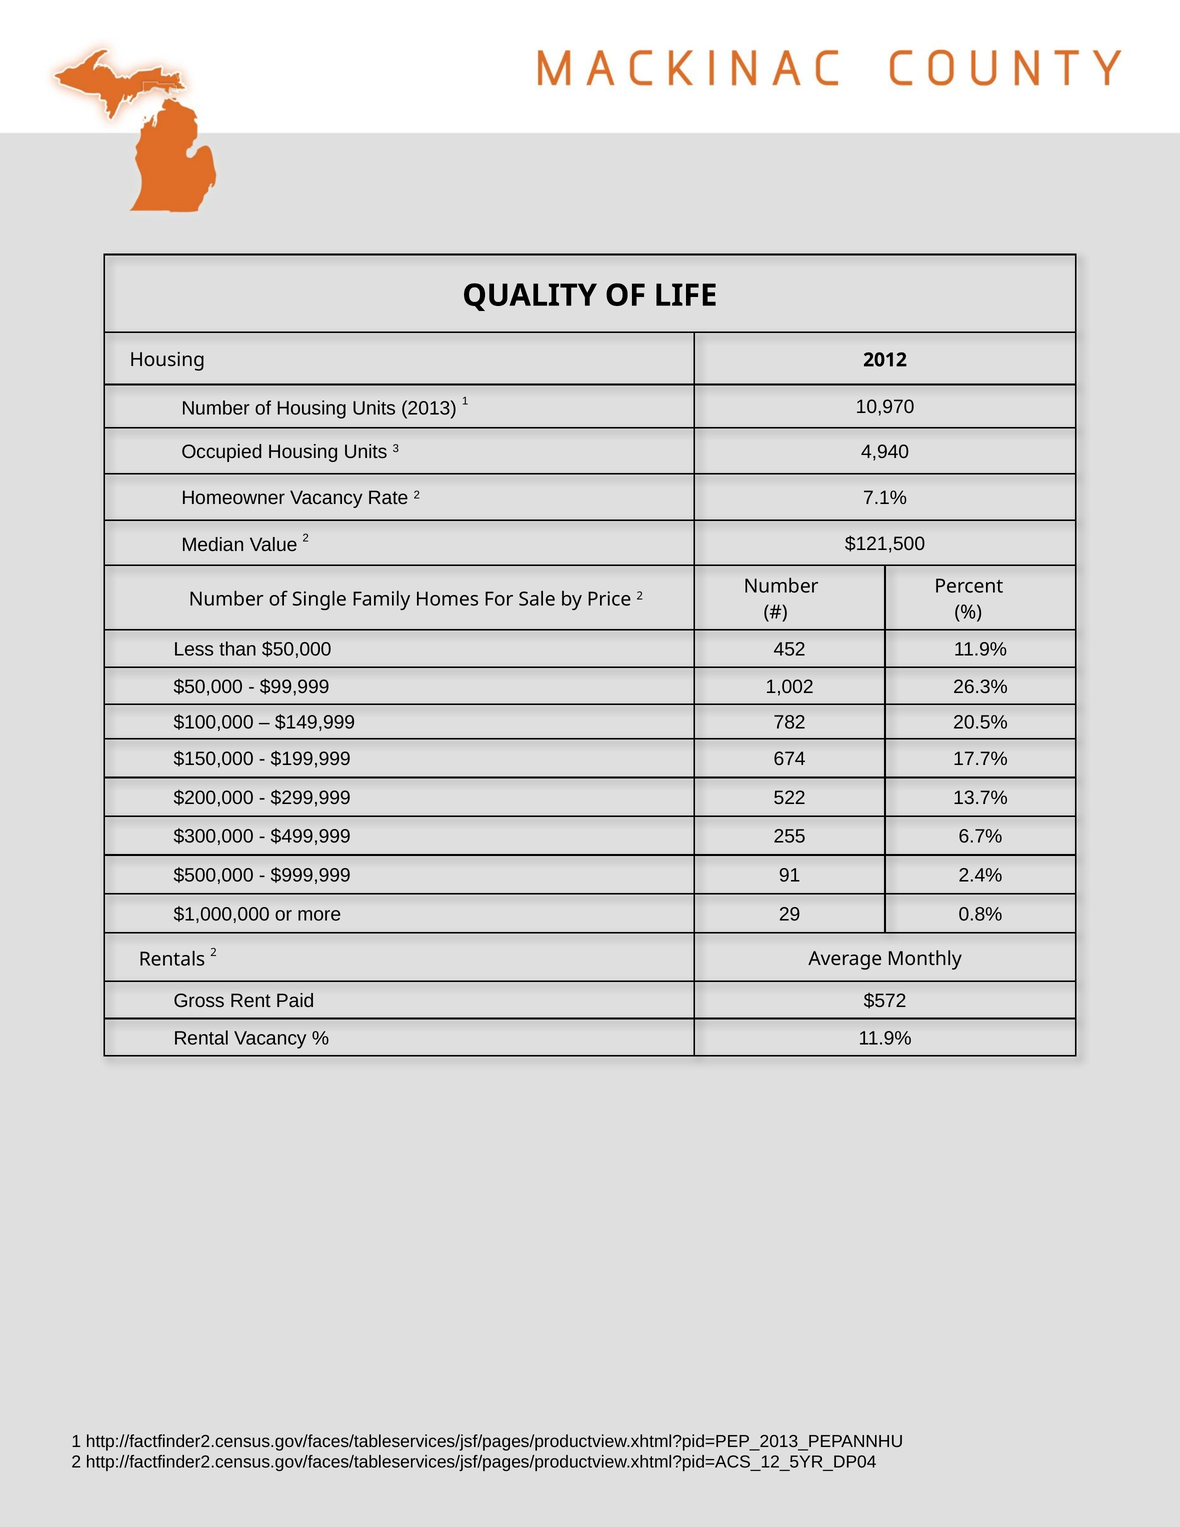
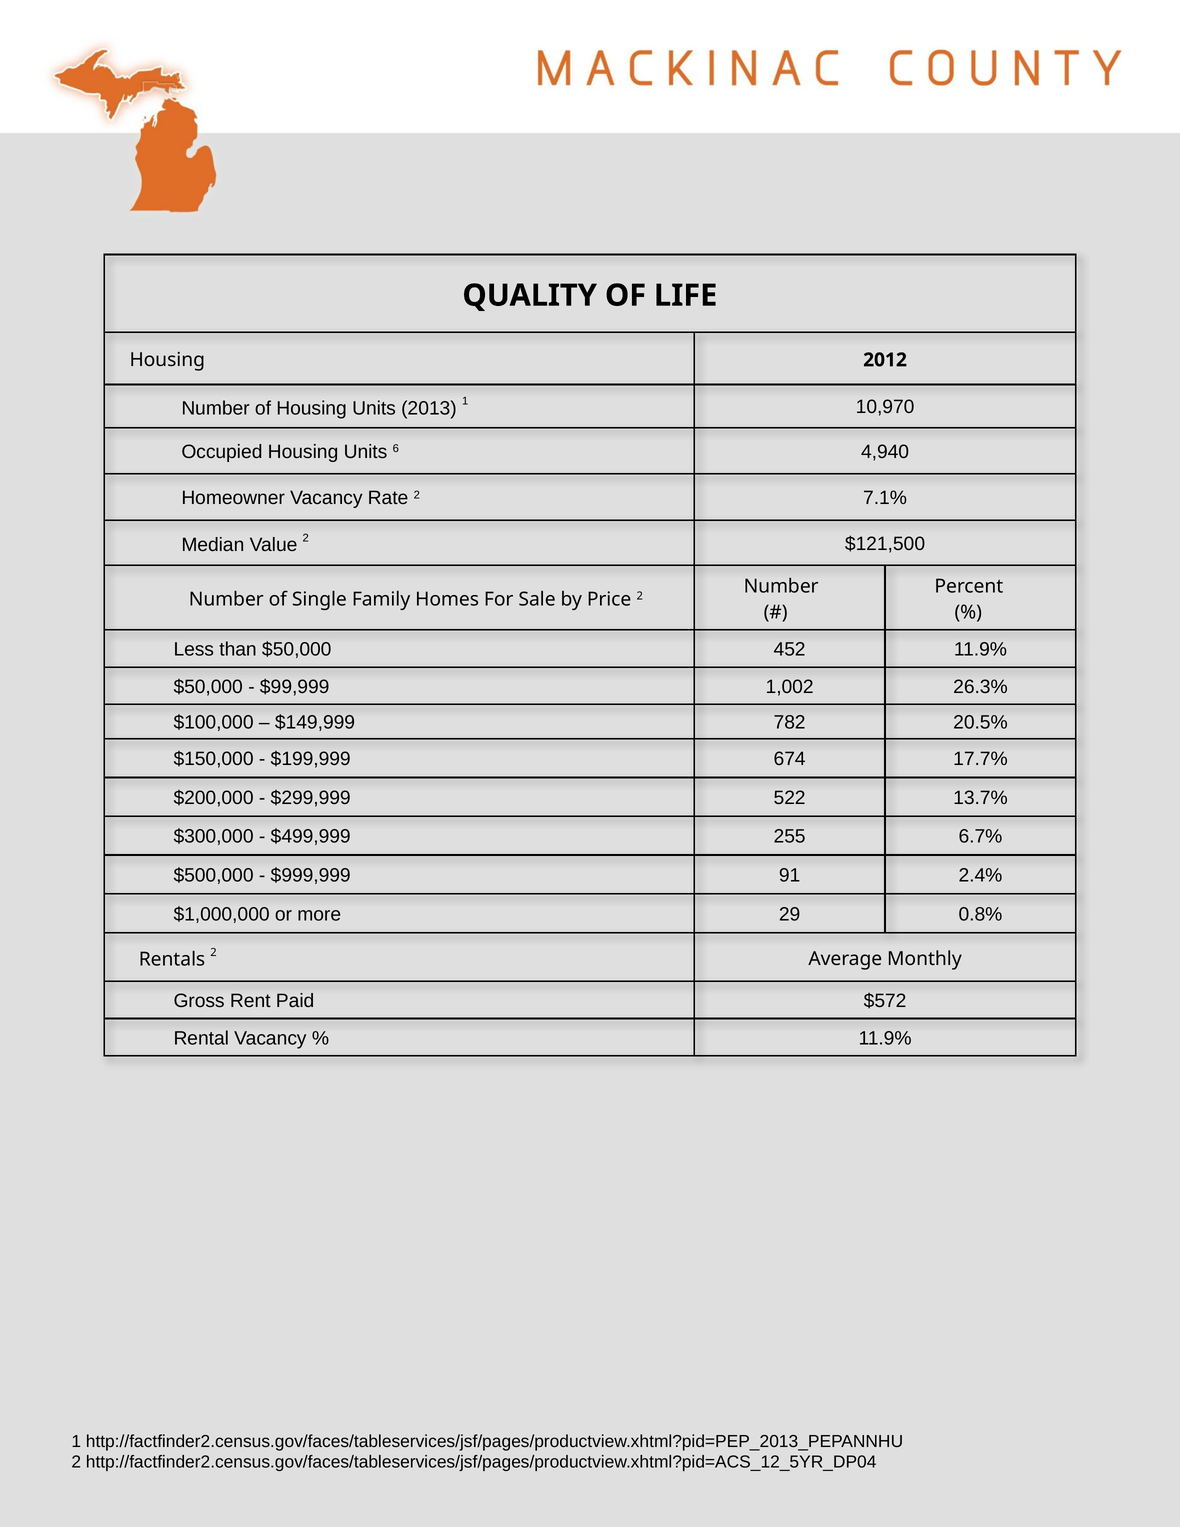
3: 3 -> 6
